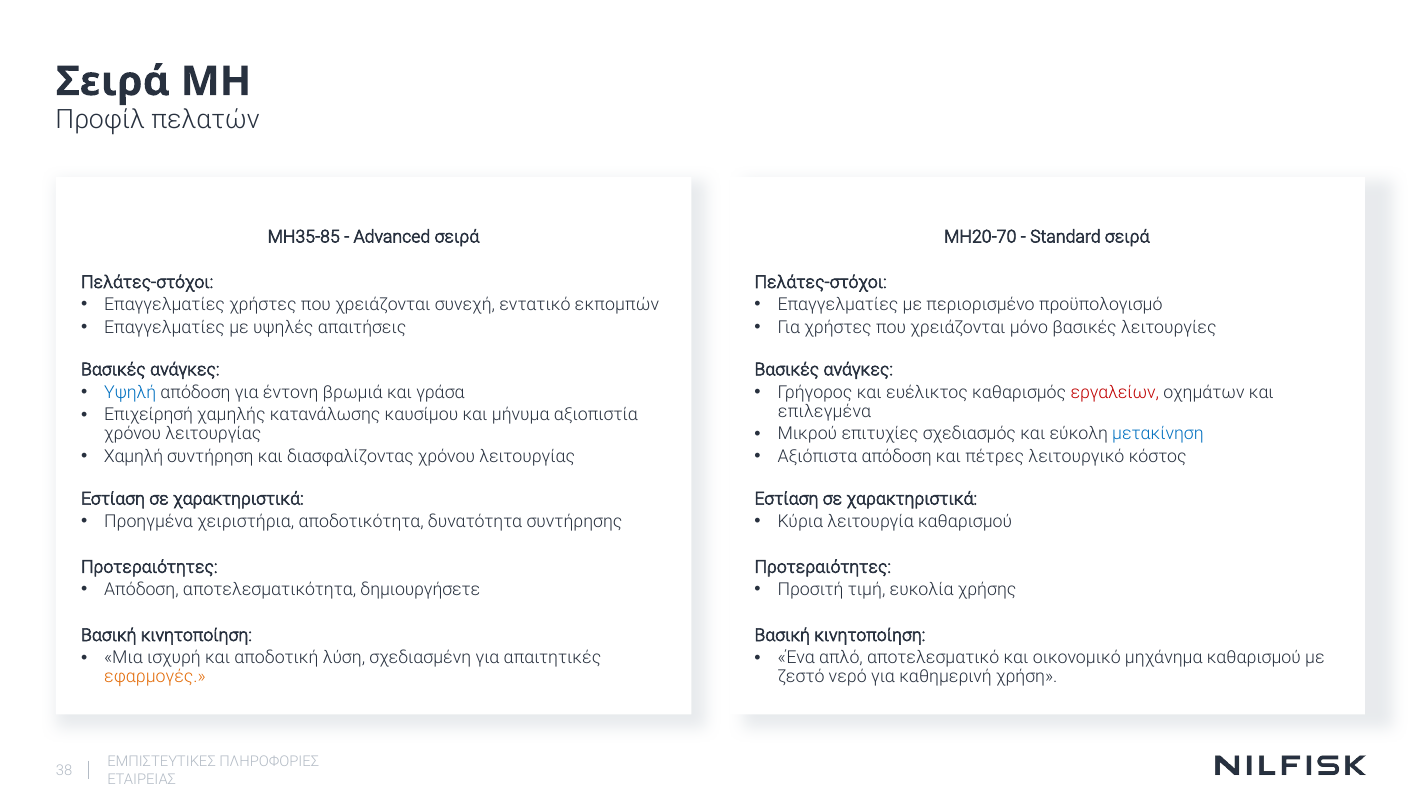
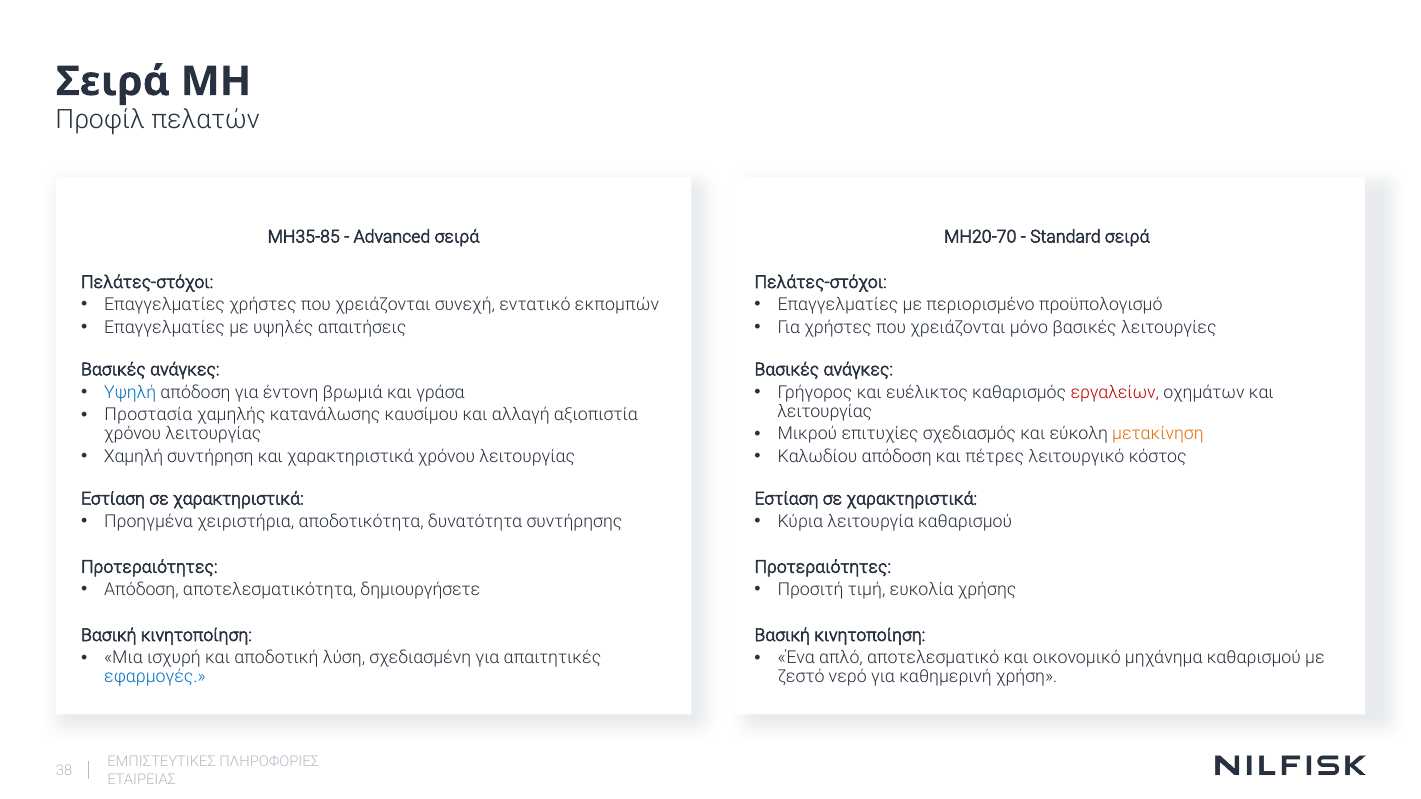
επιλεγμένα at (825, 412): επιλεγμένα -> λειτουργίας
Επιχείρησή: Επιχείρησή -> Προστασία
μήνυμα: μήνυμα -> αλλαγή
μετακίνηση colour: blue -> orange
και διασφαλίζοντας: διασφαλίζοντας -> χαρακτηριστικά
Αξιόπιστα: Αξιόπιστα -> Καλωδίου
εφαρμογές colour: orange -> blue
